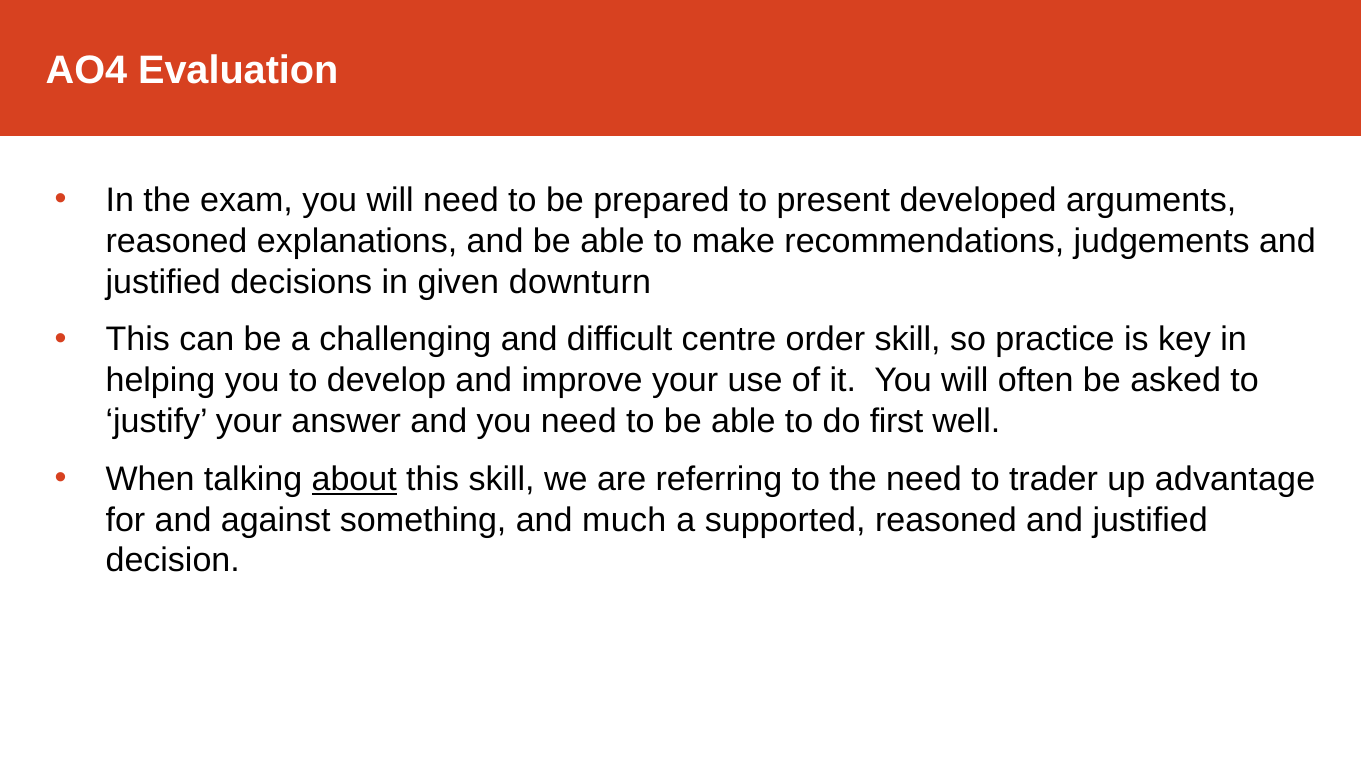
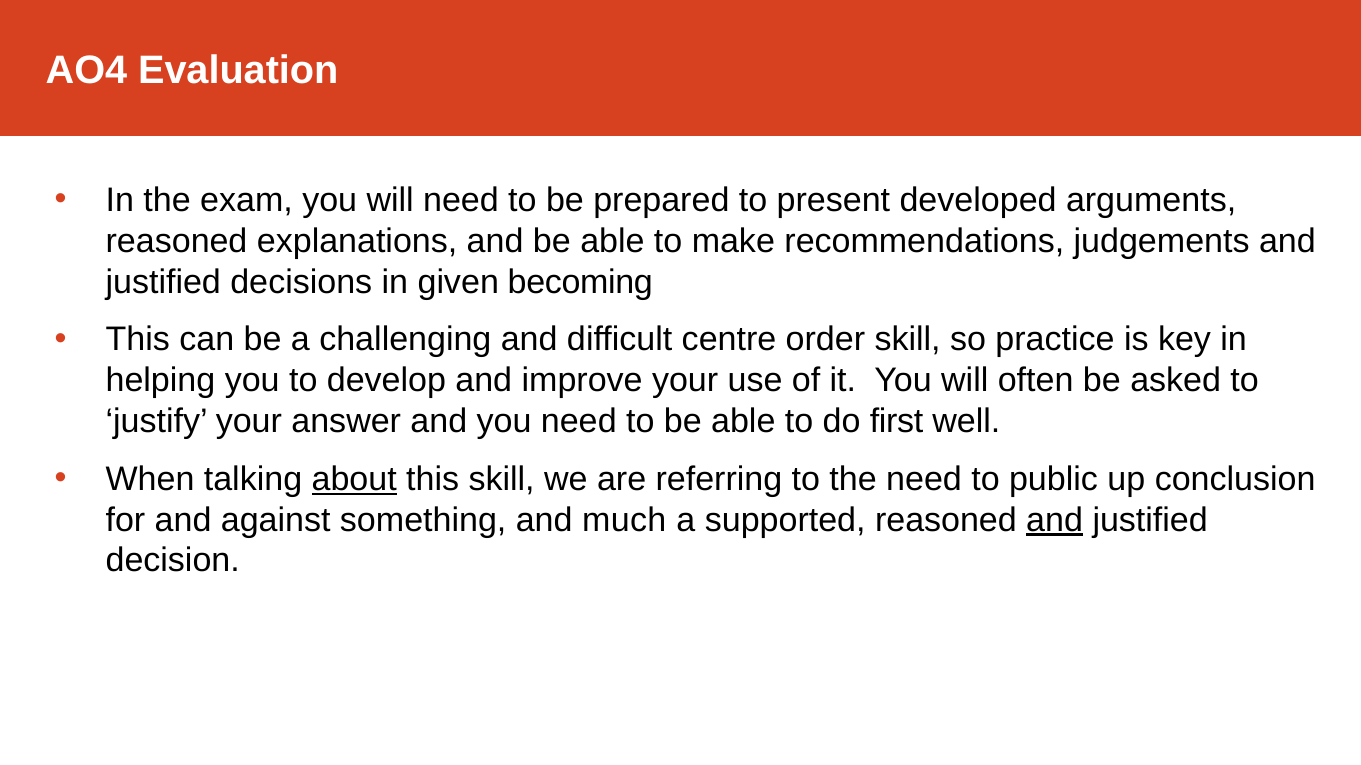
downturn: downturn -> becoming
trader: trader -> public
advantage: advantage -> conclusion
and at (1055, 520) underline: none -> present
